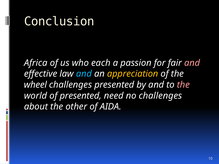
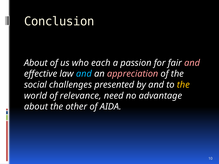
Africa at (36, 63): Africa -> About
appreciation colour: yellow -> pink
wheel: wheel -> social
the at (183, 85) colour: pink -> yellow
of presented: presented -> relevance
no challenges: challenges -> advantage
